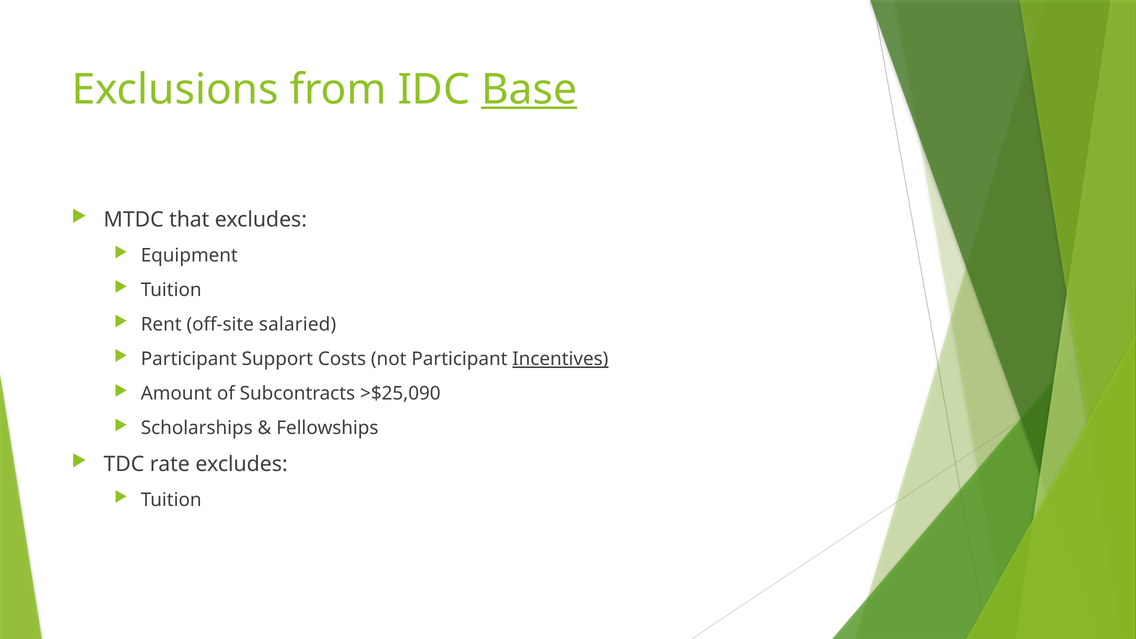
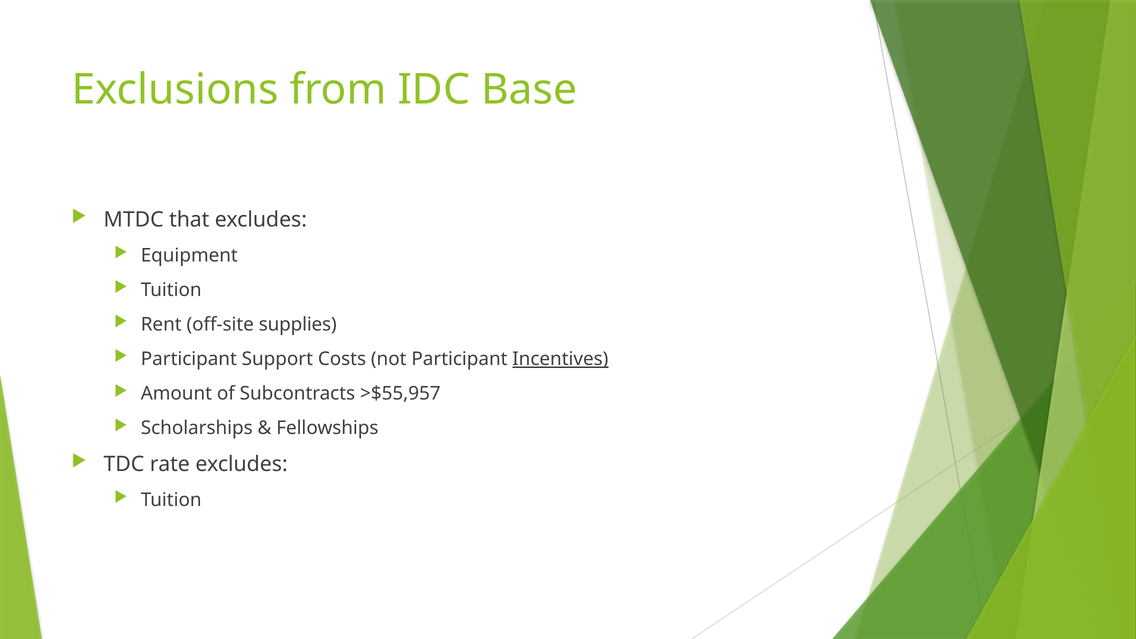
Base underline: present -> none
salaried: salaried -> supplies
>$25,090: >$25,090 -> >$55,957
